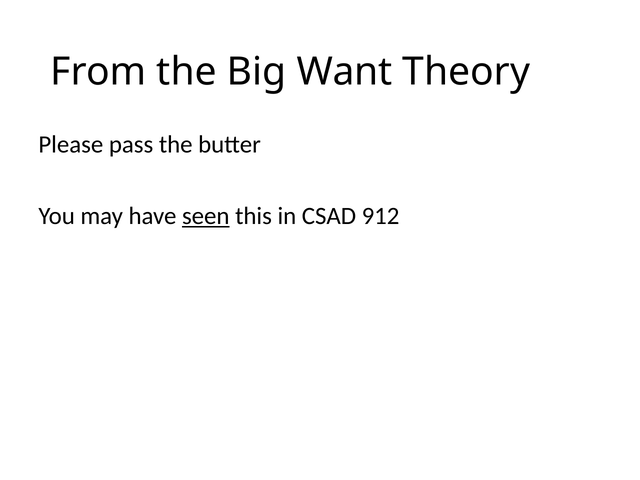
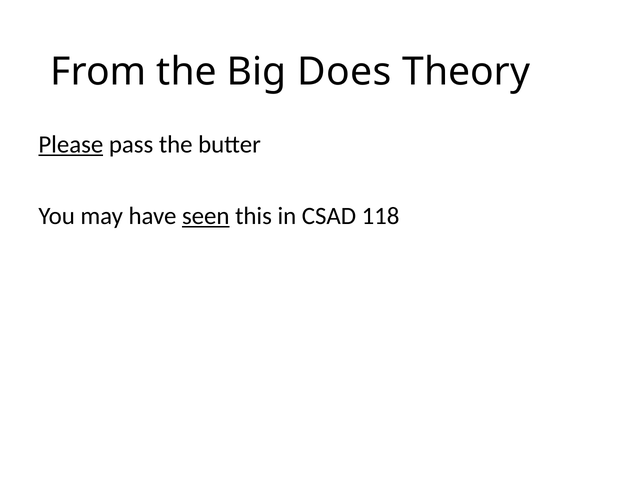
Want: Want -> Does
Please underline: none -> present
912: 912 -> 118
